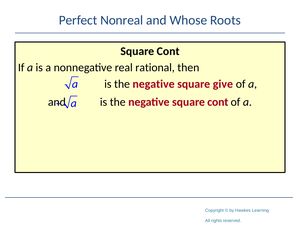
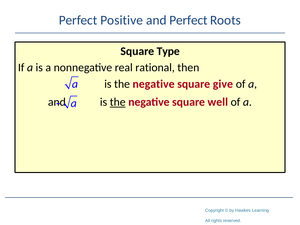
Nonreal: Nonreal -> Positive
and Whose: Whose -> Perfect
Cont at (168, 51): Cont -> Type
the at (118, 102) underline: none -> present
negative square cont: cont -> well
